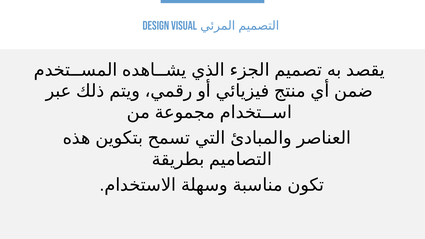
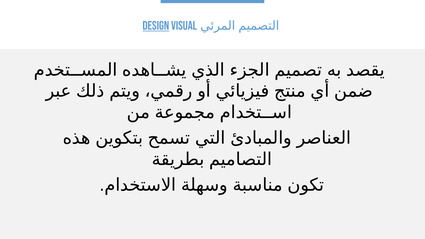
Design underline: none -> present
